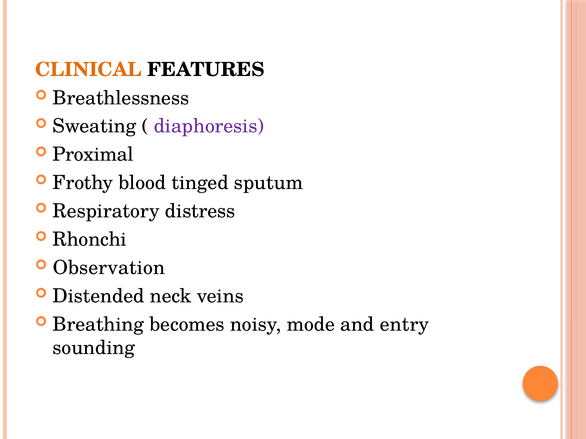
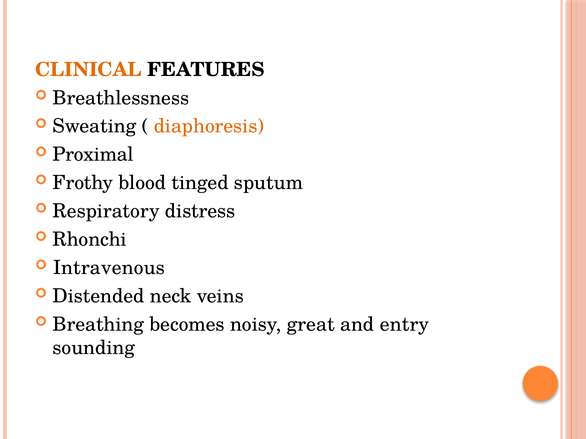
diaphoresis colour: purple -> orange
Observation: Observation -> Intravenous
mode: mode -> great
